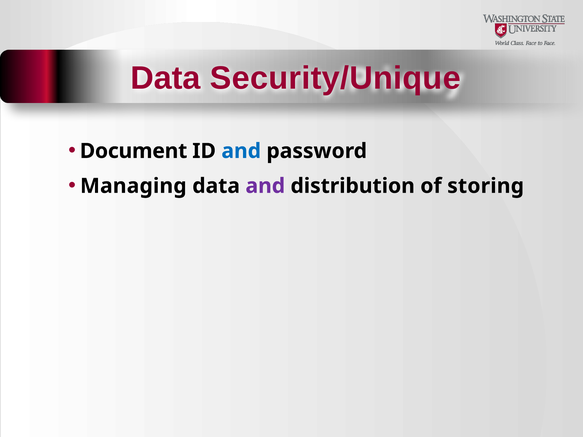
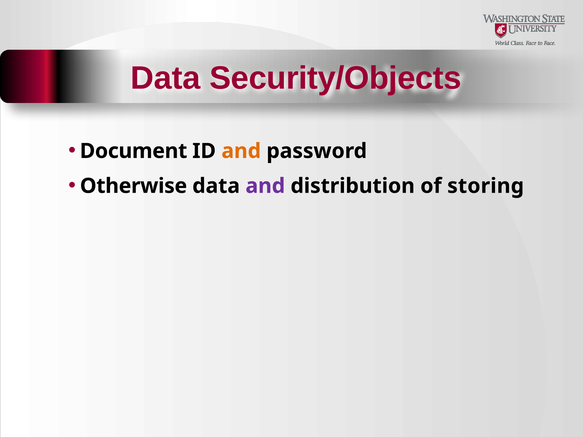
Security/Unique: Security/Unique -> Security/Objects
and at (241, 151) colour: blue -> orange
Managing: Managing -> Otherwise
